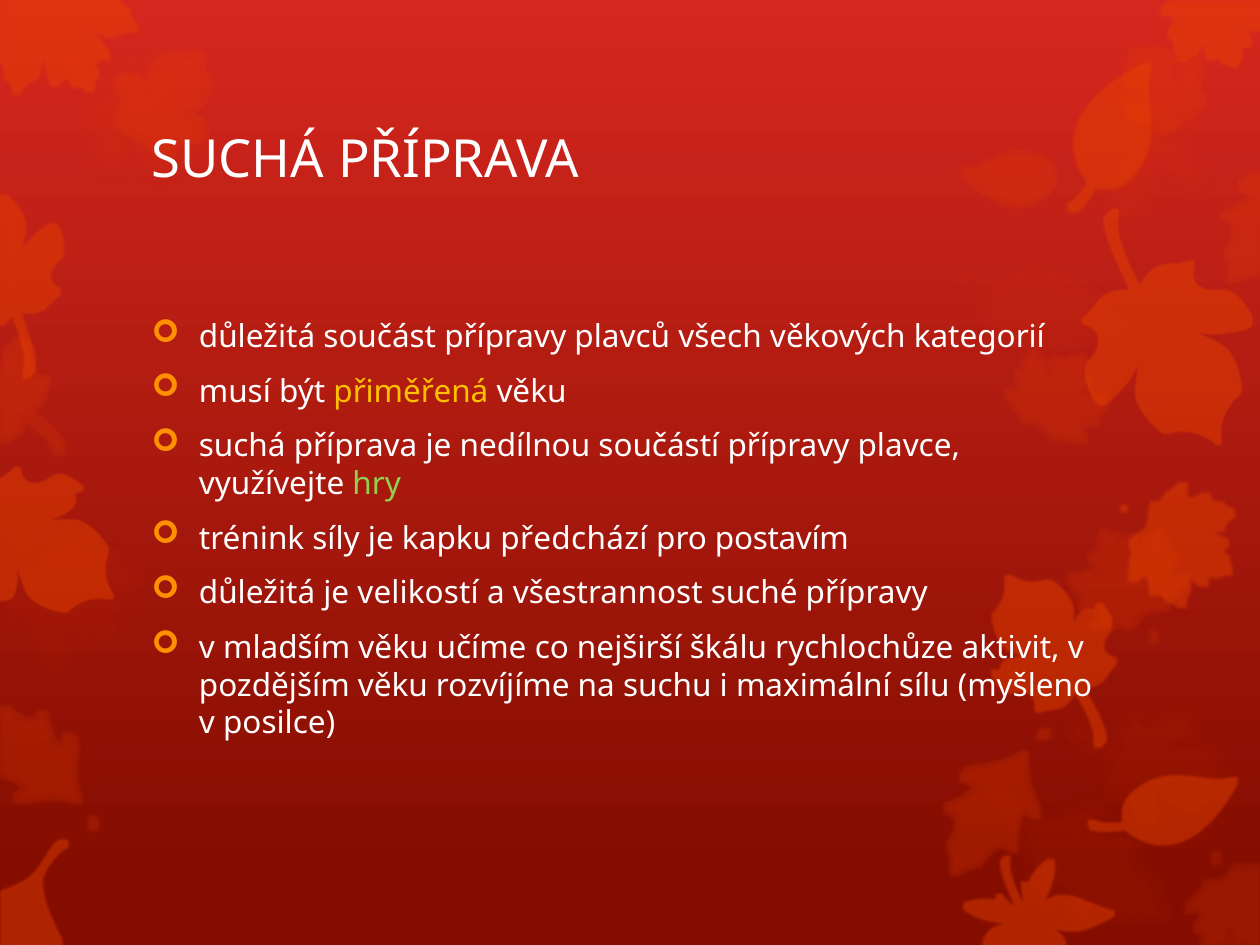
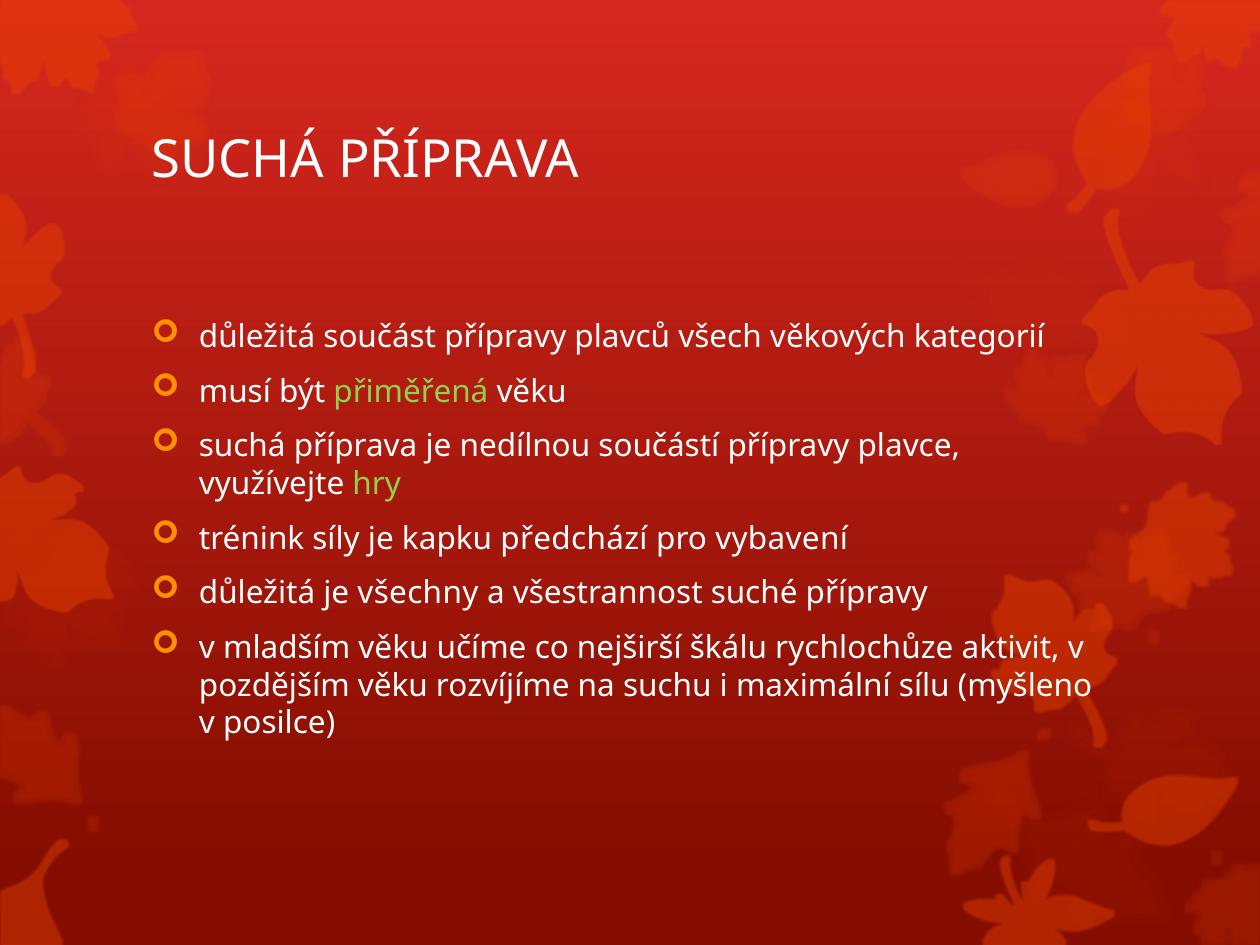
přiměřená colour: yellow -> light green
postavím: postavím -> vybavení
velikostí: velikostí -> všechny
